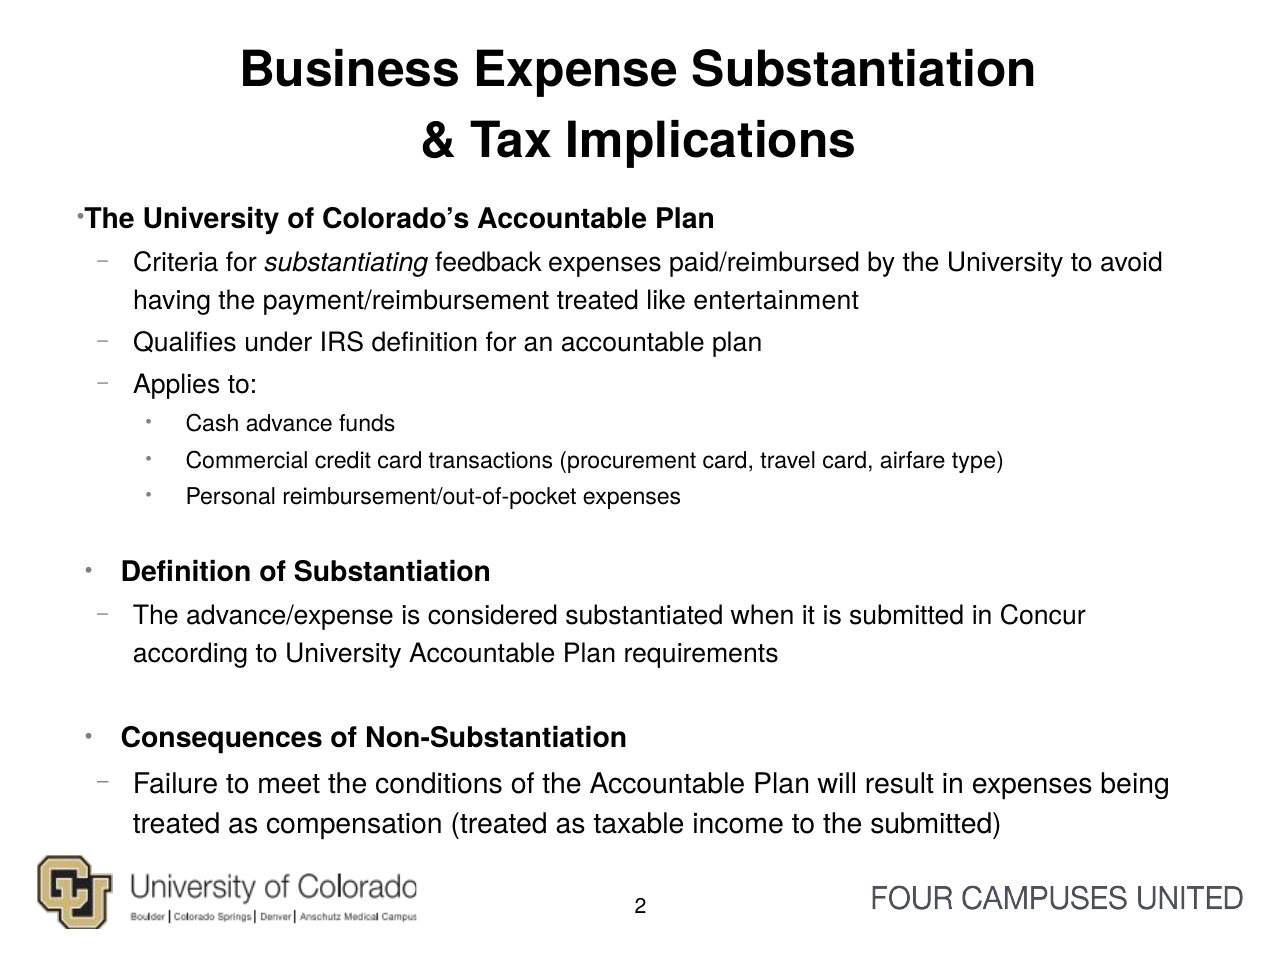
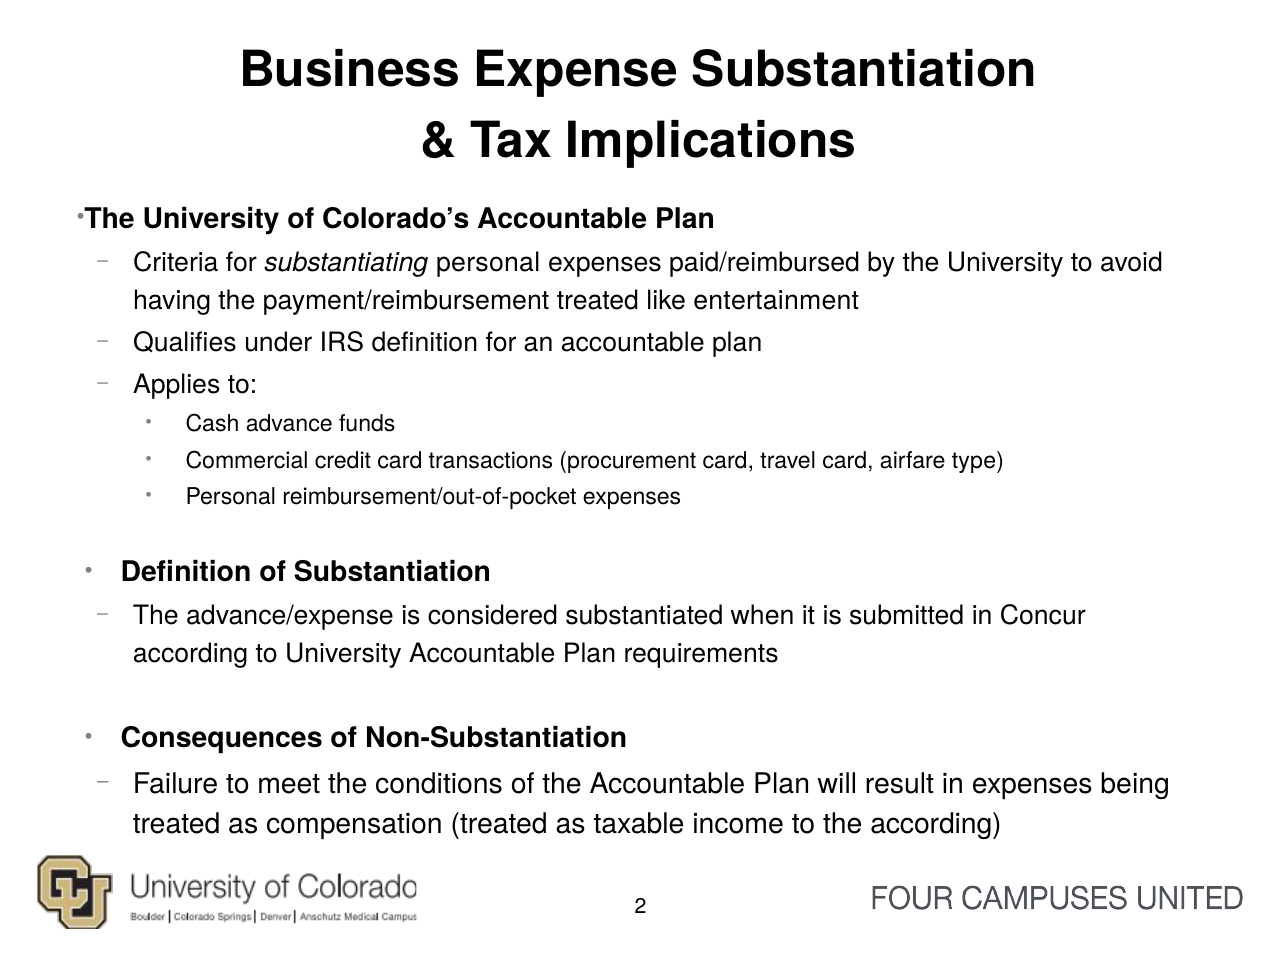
substantiating feedback: feedback -> personal
the submitted: submitted -> according
